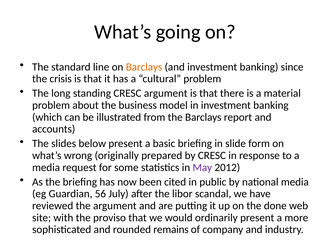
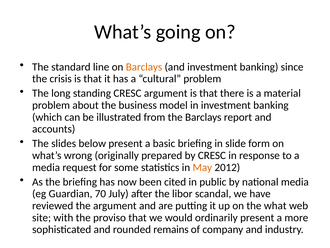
May colour: purple -> orange
56: 56 -> 70
done: done -> what
